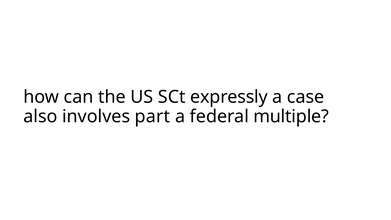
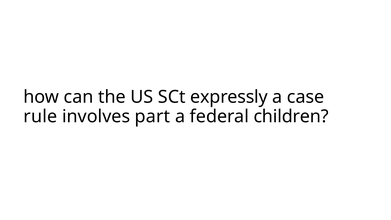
also: also -> rule
multiple: multiple -> children
